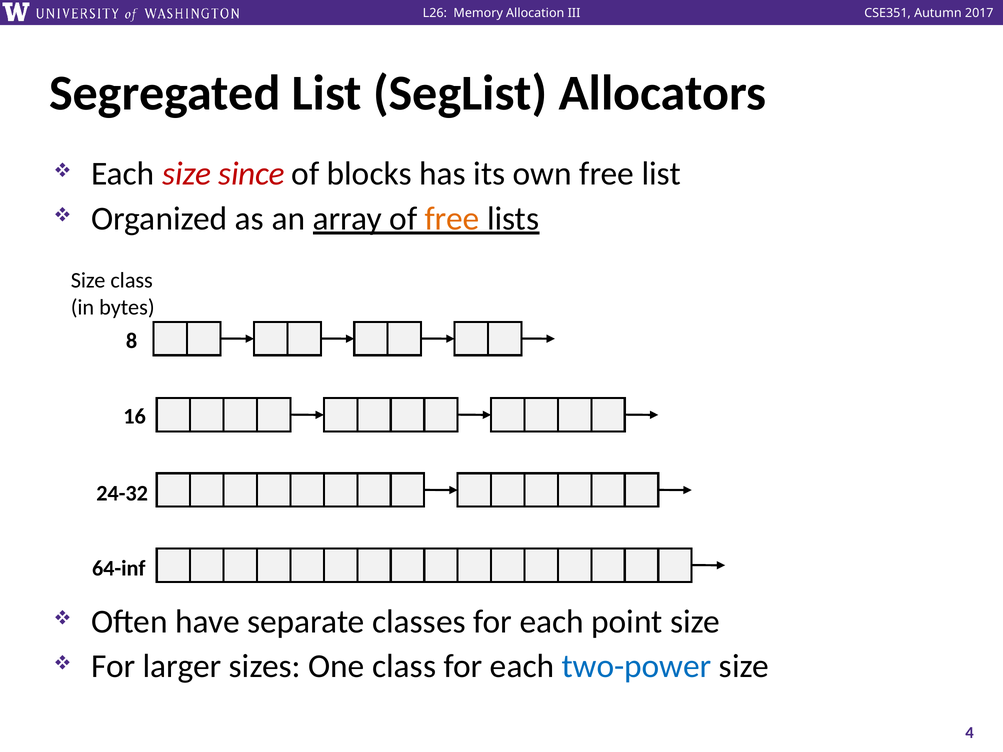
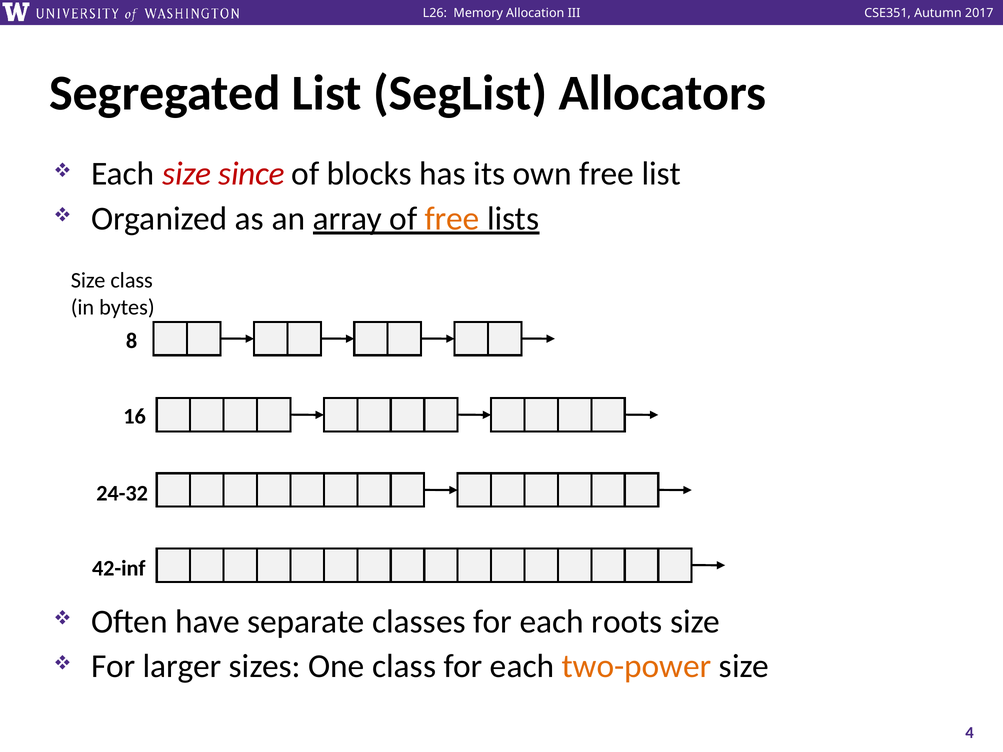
64-inf: 64-inf -> 42-inf
point: point -> roots
two-power colour: blue -> orange
